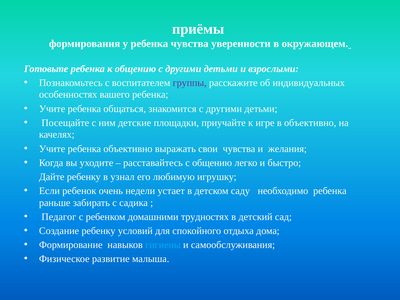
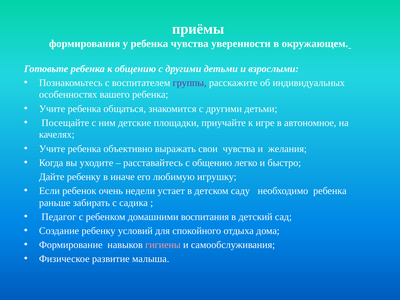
в объективно: объективно -> автономное
узнал: узнал -> иначе
трудностях: трудностях -> воспитания
гигиены colour: light blue -> pink
